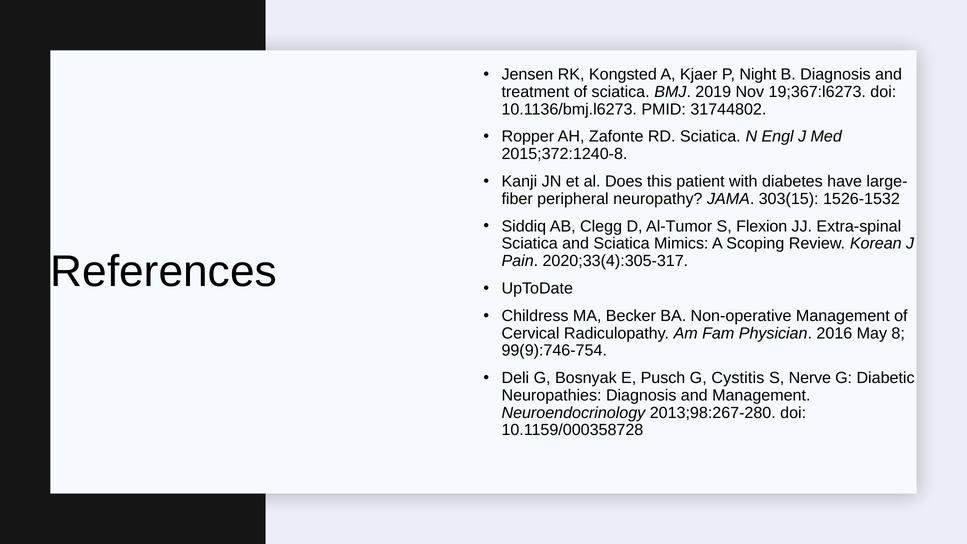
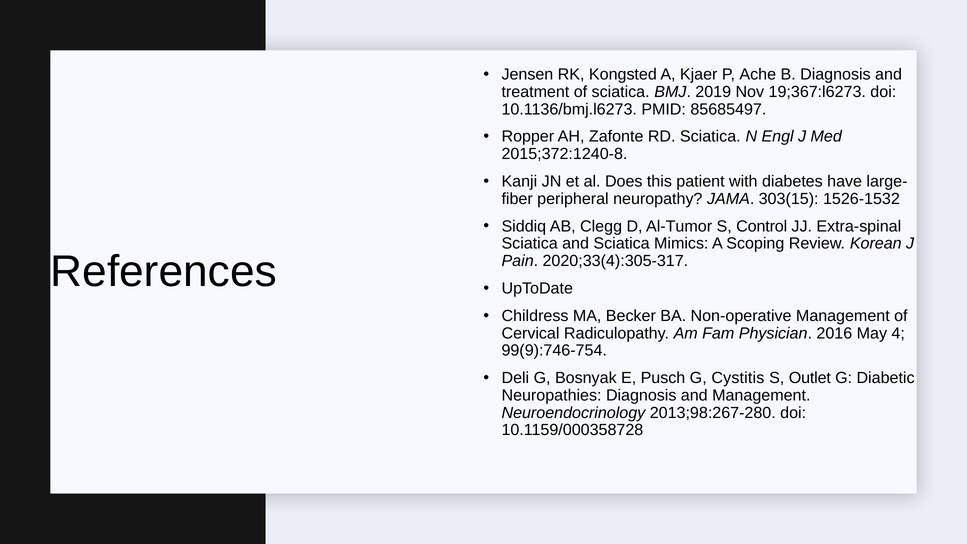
Night: Night -> Ache
31744802: 31744802 -> 85685497
Flexion: Flexion -> Control
8: 8 -> 4
Nerve: Nerve -> Outlet
